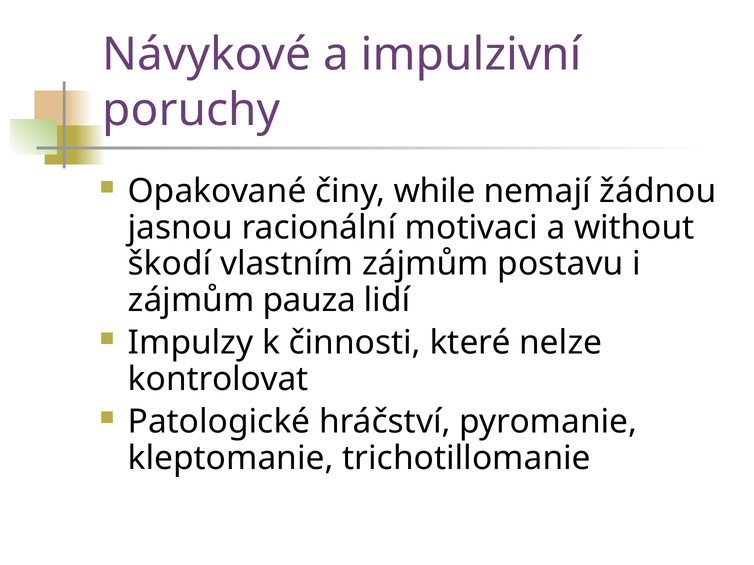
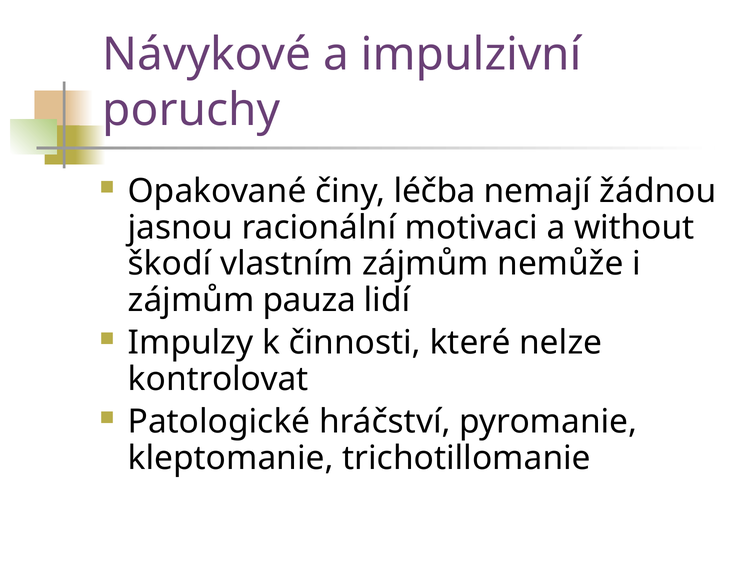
while: while -> léčba
postavu: postavu -> nemůže
